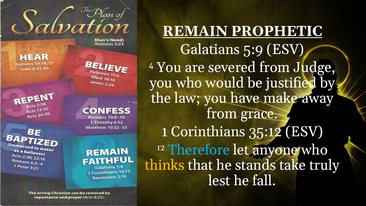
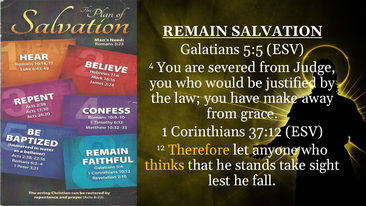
PROPHETIC: PROPHETIC -> SALVATION
5:9: 5:9 -> 5:5
35:12: 35:12 -> 37:12
Therefore colour: light blue -> yellow
truly: truly -> sight
